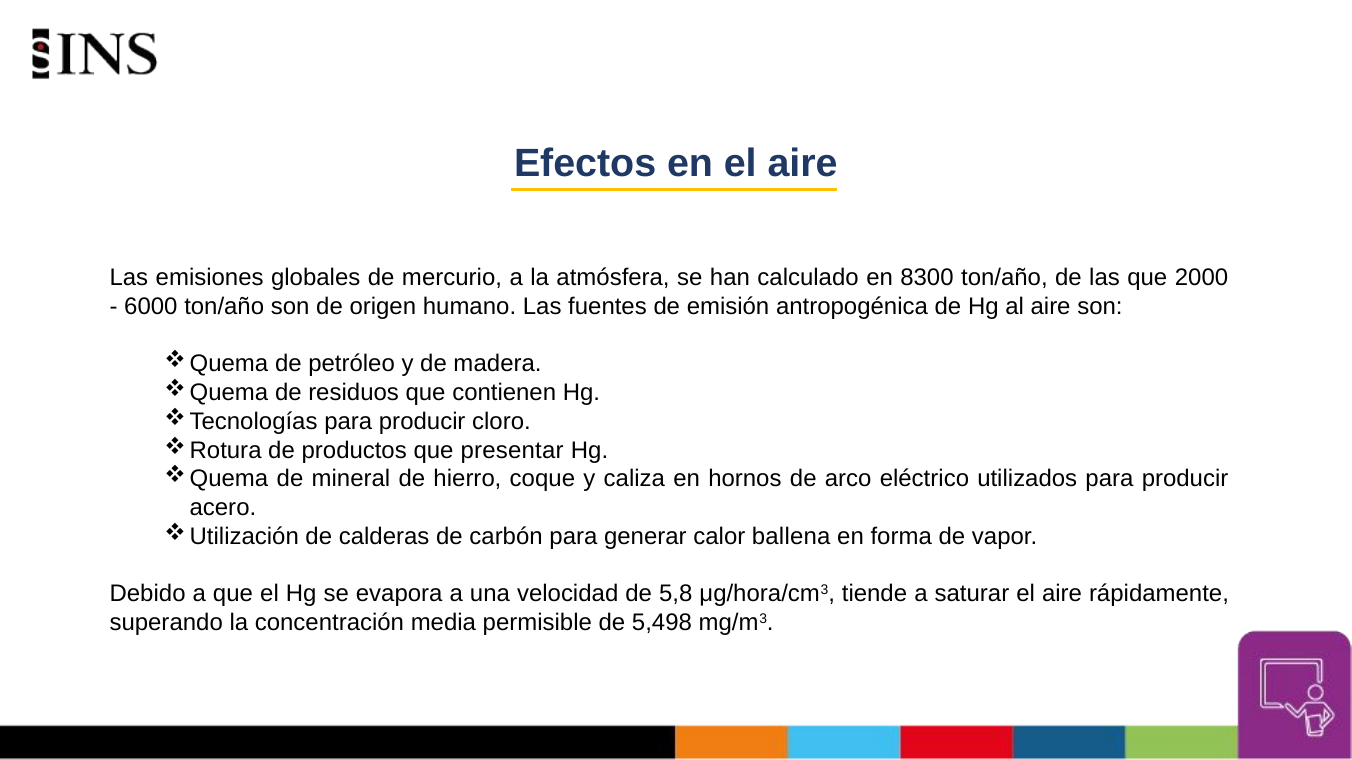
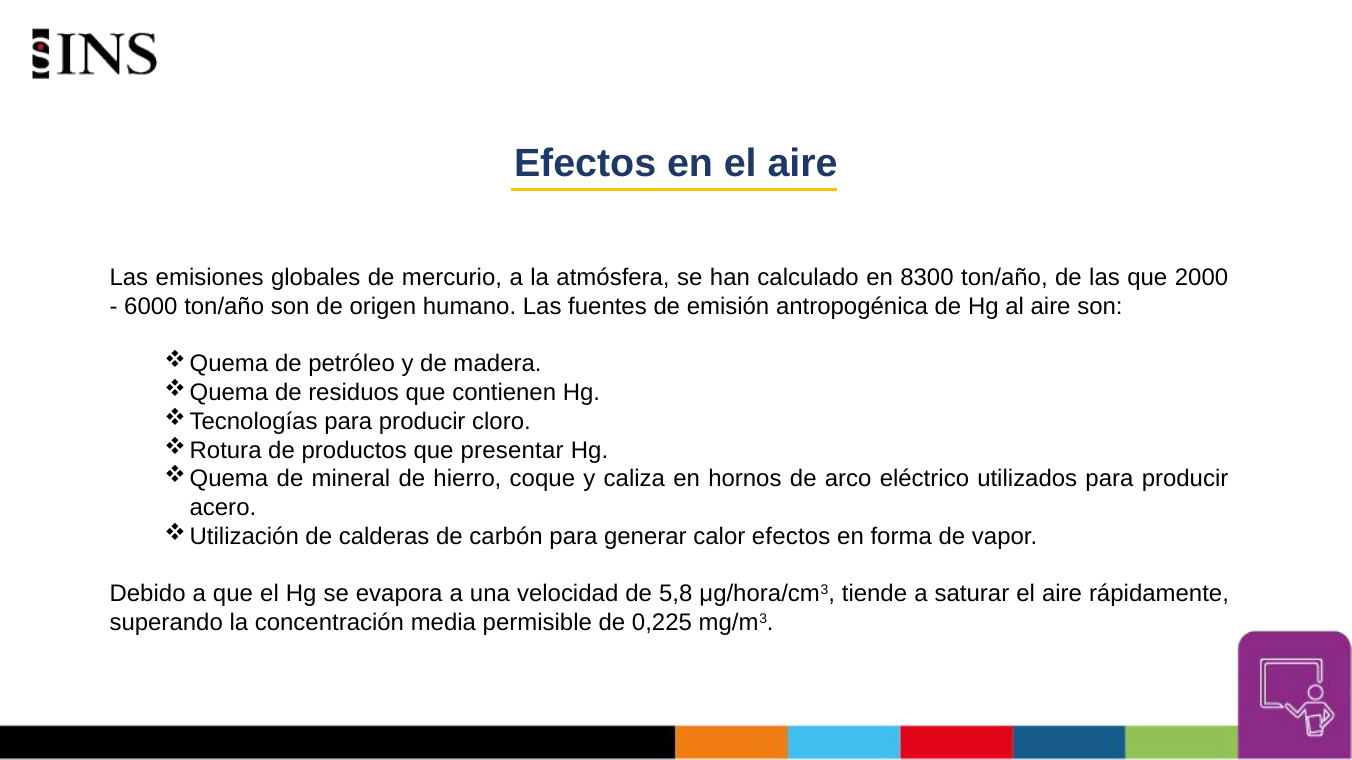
calor ballena: ballena -> efectos
5,498: 5,498 -> 0,225
